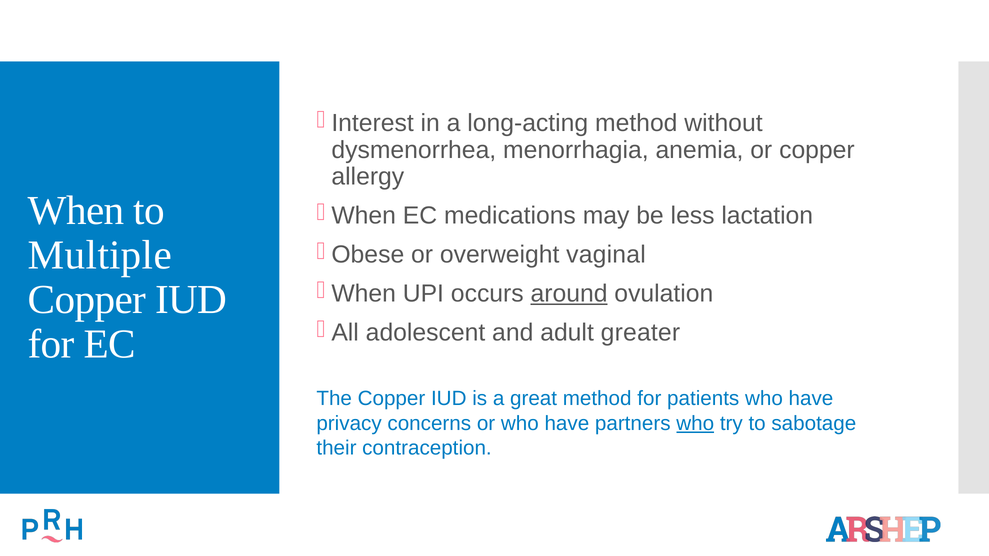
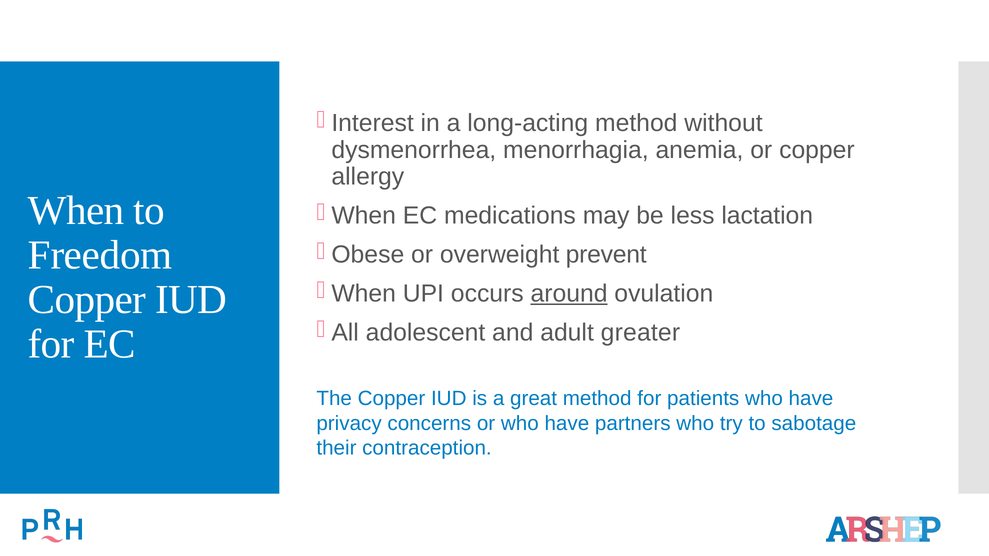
Multiple: Multiple -> Freedom
vaginal: vaginal -> prevent
who at (695, 424) underline: present -> none
